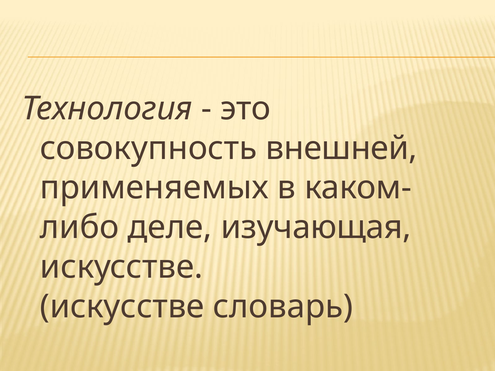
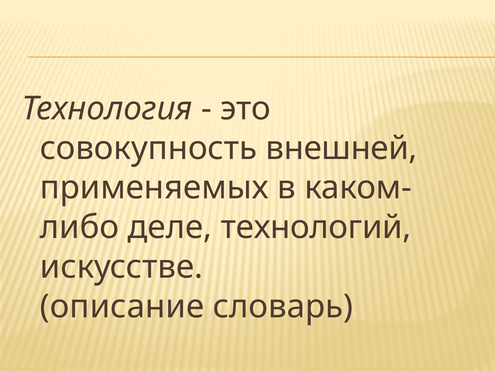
изучающая: изучающая -> технологий
искусстве at (122, 307): искусстве -> описание
